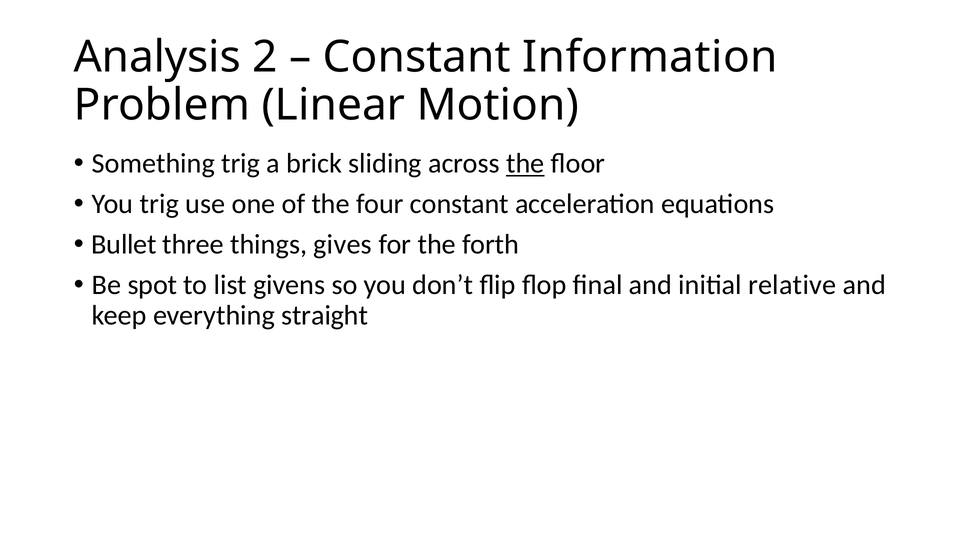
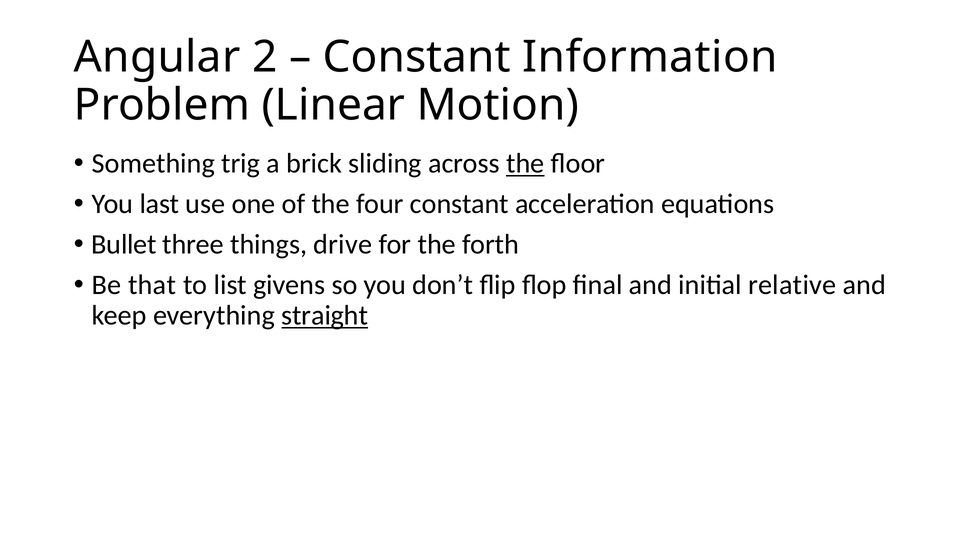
Analysis: Analysis -> Angular
You trig: trig -> last
gives: gives -> drive
spot: spot -> that
straight underline: none -> present
